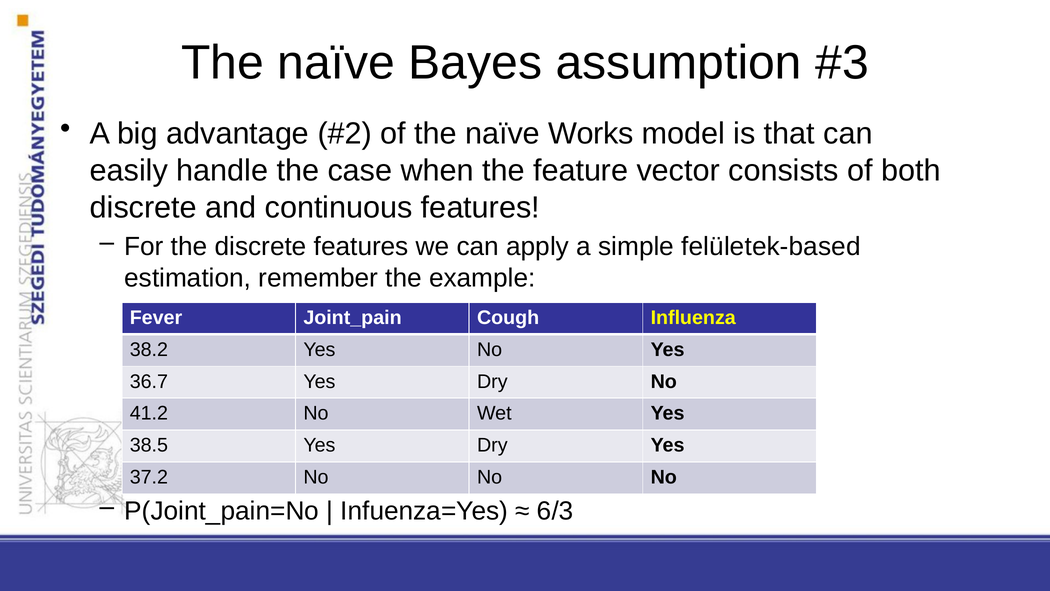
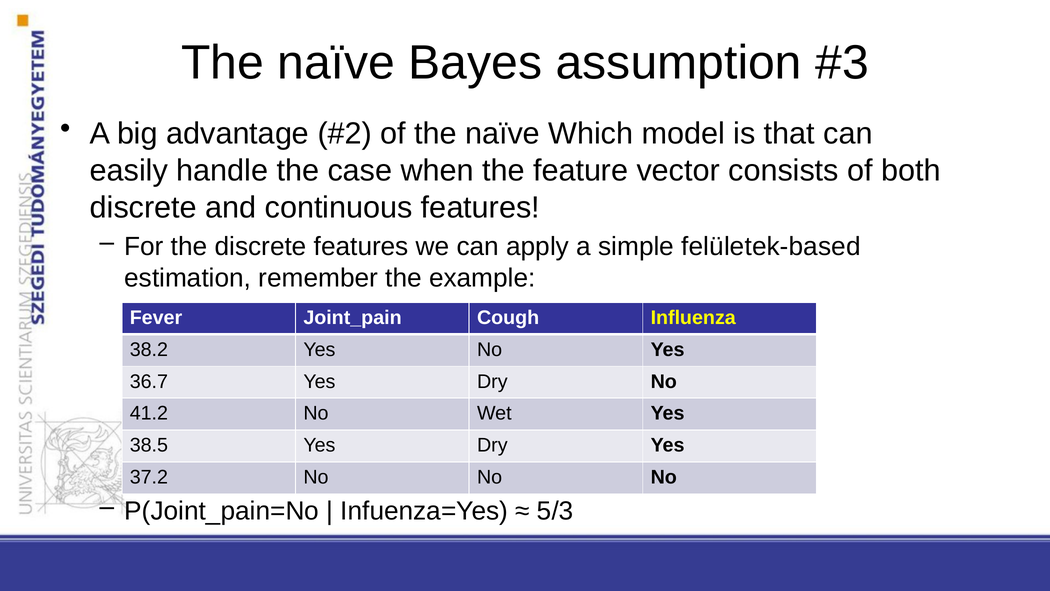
Works: Works -> Which
6/3: 6/3 -> 5/3
